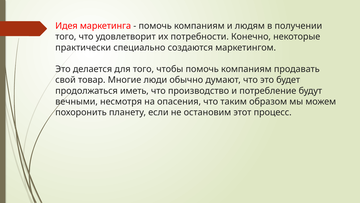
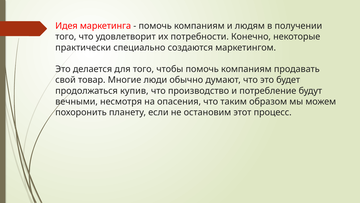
иметь: иметь -> купив
